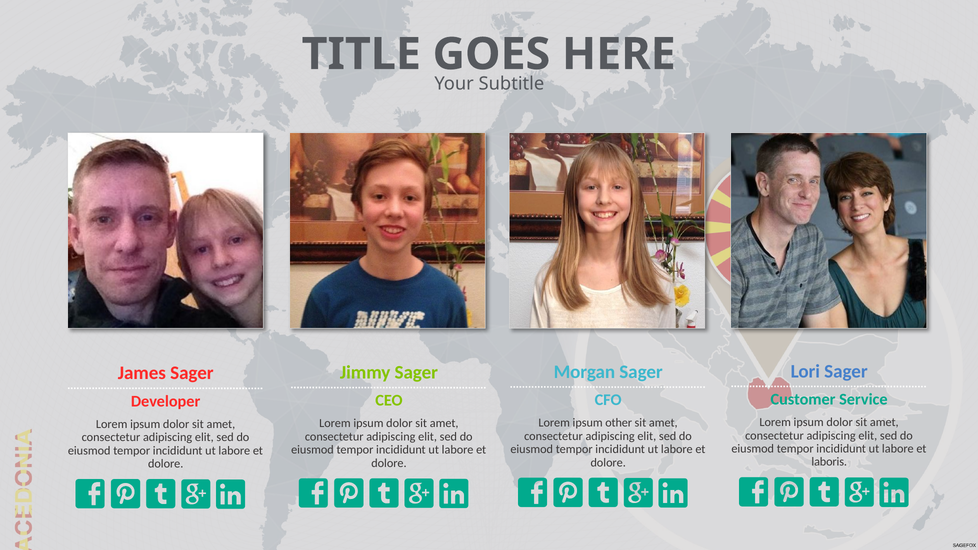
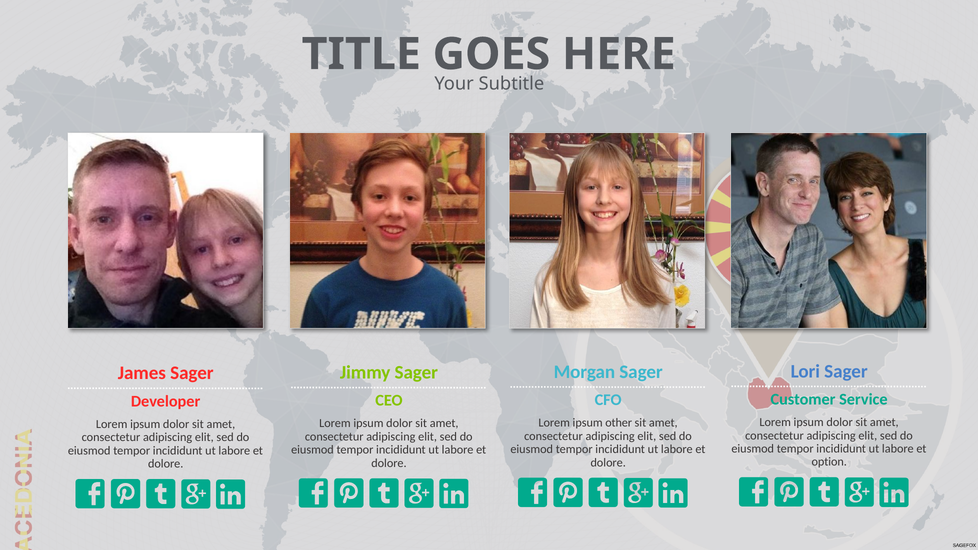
laboris: laboris -> option
